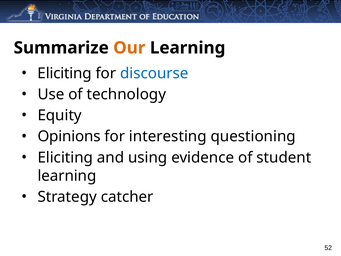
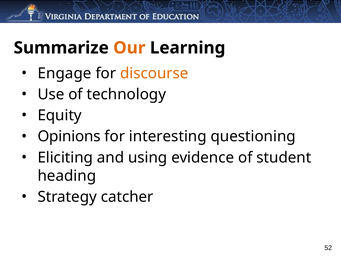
Eliciting at (65, 73): Eliciting -> Engage
discourse colour: blue -> orange
learning at (67, 176): learning -> heading
